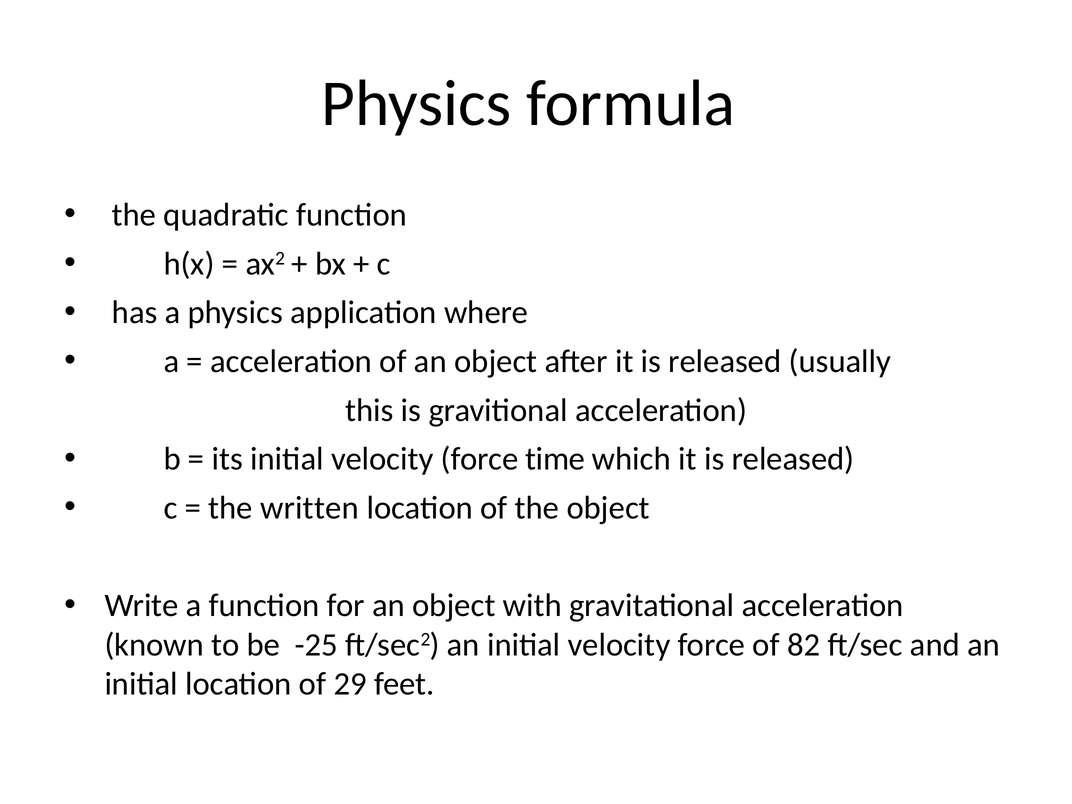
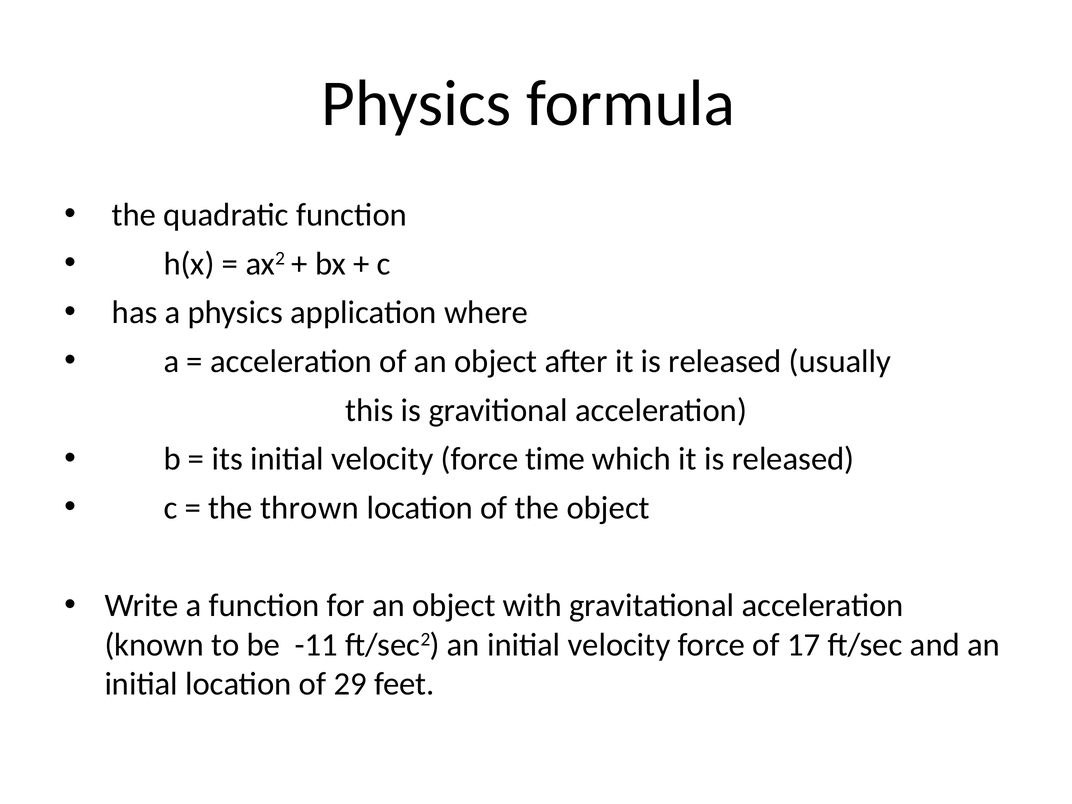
written: written -> thrown
-25: -25 -> -11
82: 82 -> 17
